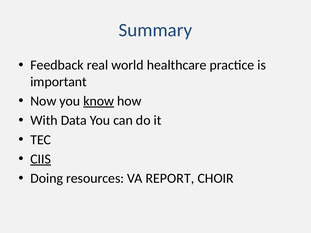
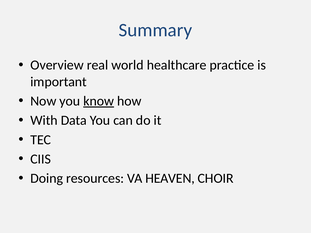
Feedback: Feedback -> Overview
CIIS underline: present -> none
REPORT: REPORT -> HEAVEN
